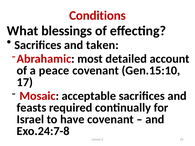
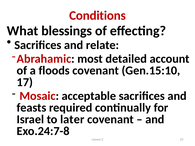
taken: taken -> relate
peace: peace -> floods
have: have -> later
